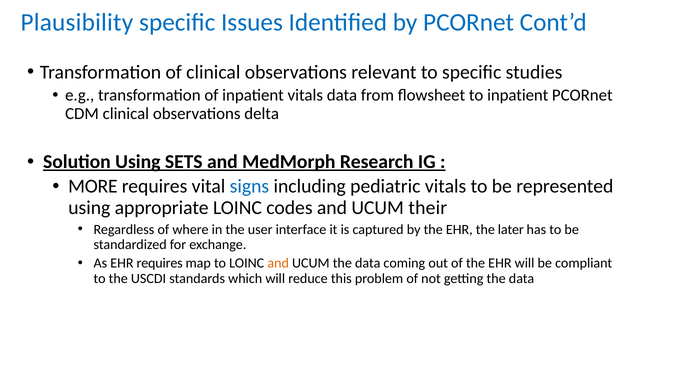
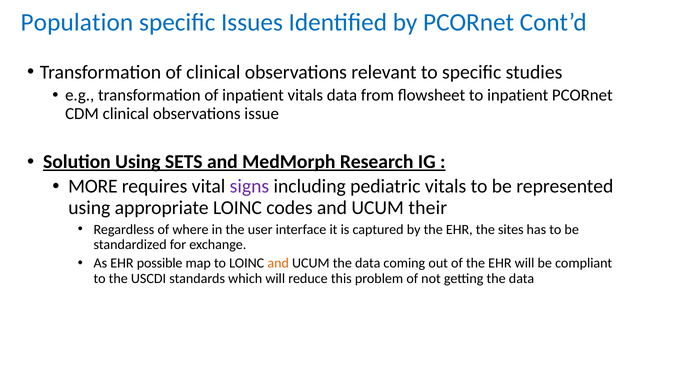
Plausibility: Plausibility -> Population
delta: delta -> issue
signs colour: blue -> purple
later: later -> sites
EHR requires: requires -> possible
